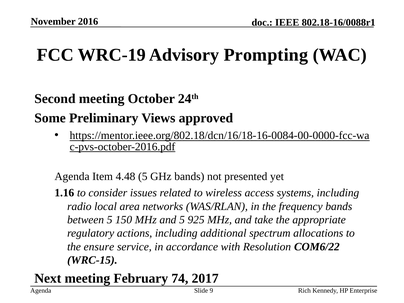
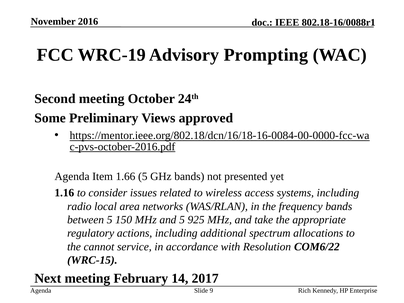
4.48: 4.48 -> 1.66
ensure: ensure -> cannot
74: 74 -> 14
